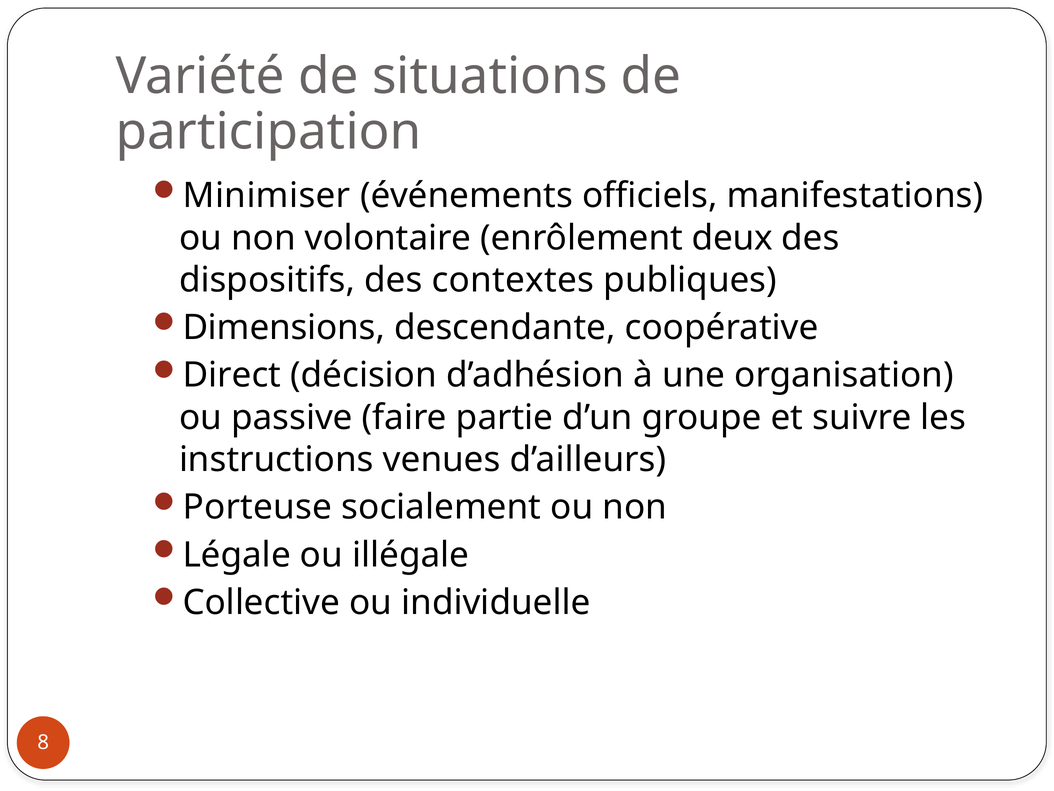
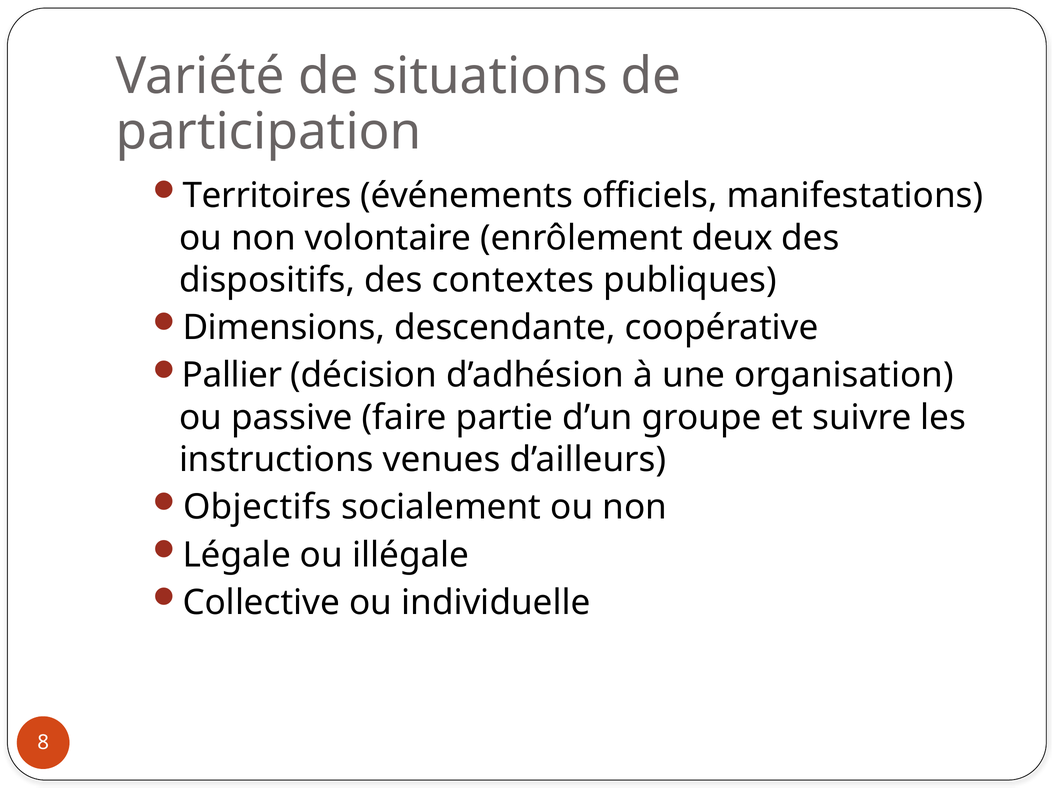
Minimiser: Minimiser -> Territoires
Direct: Direct -> Pallier
Porteuse: Porteuse -> Objectifs
